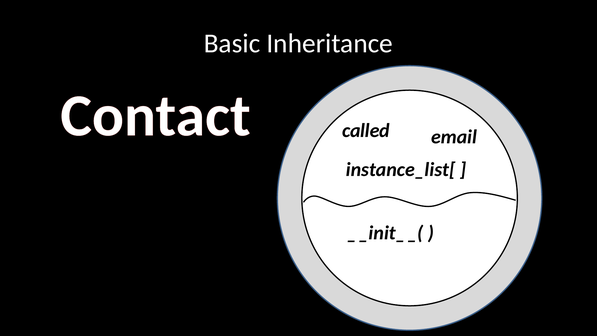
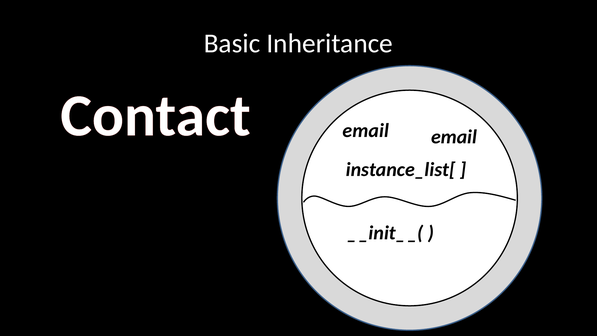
called at (366, 131): called -> email
